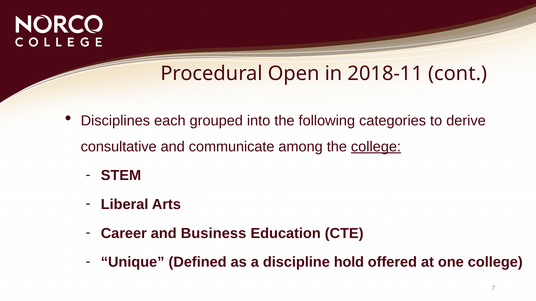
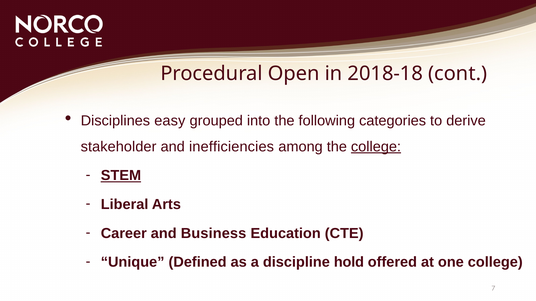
2018-11: 2018-11 -> 2018-18
each: each -> easy
consultative: consultative -> stakeholder
communicate: communicate -> inefficiencies
STEM underline: none -> present
